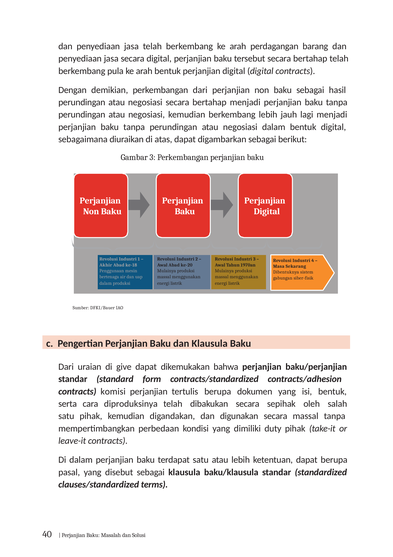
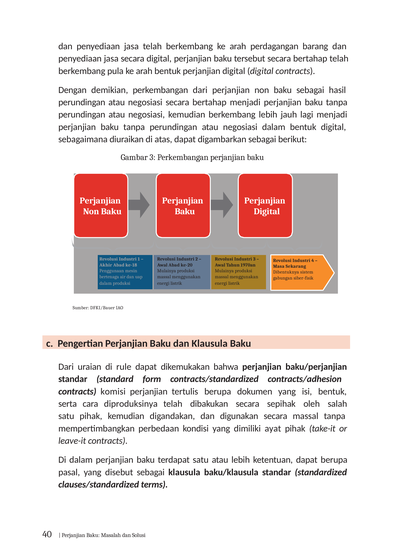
give: give -> rule
duty: duty -> ayat
